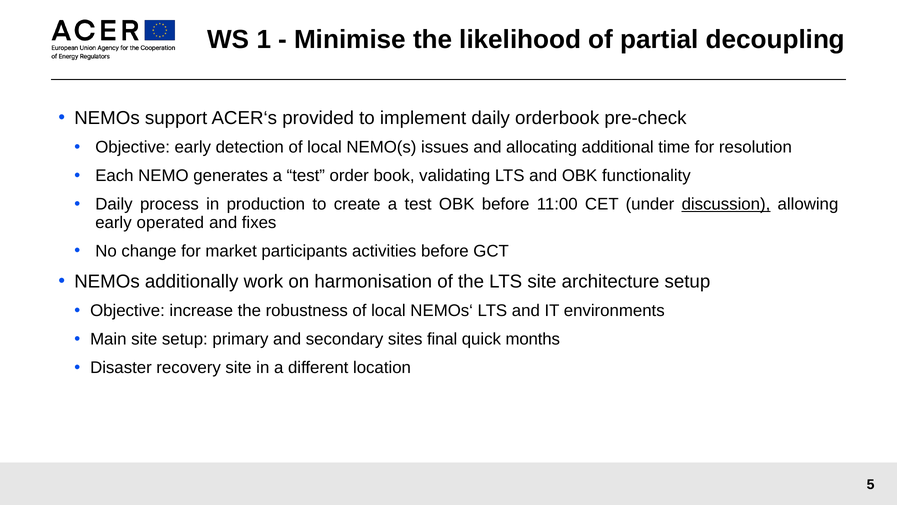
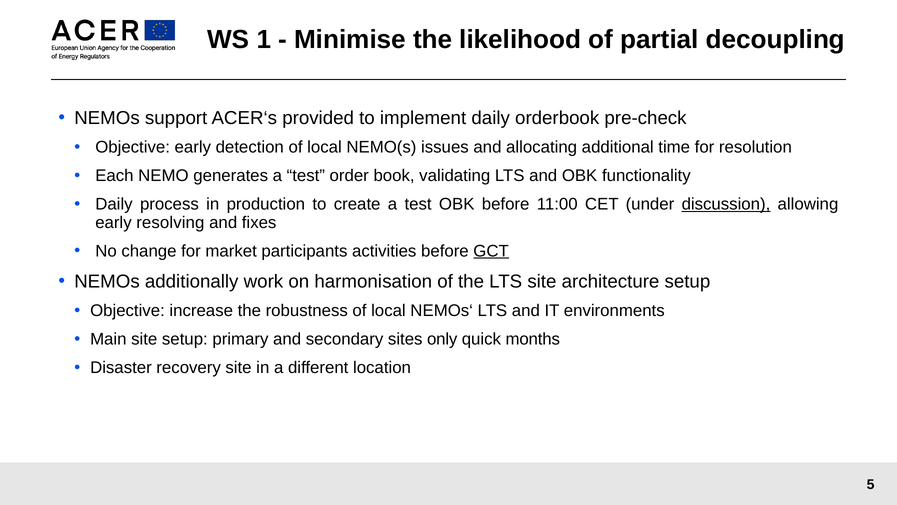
operated: operated -> resolving
GCT underline: none -> present
final: final -> only
